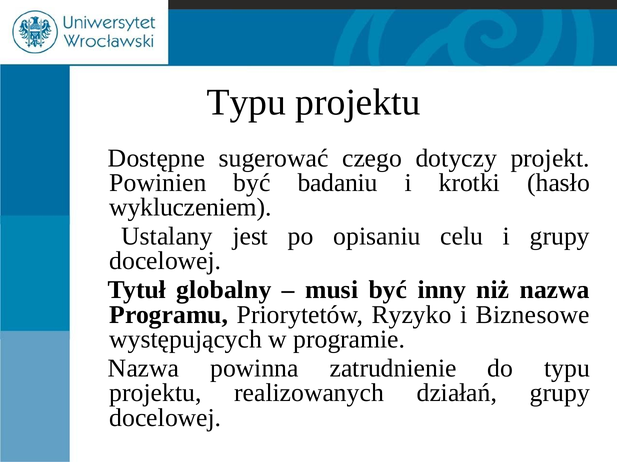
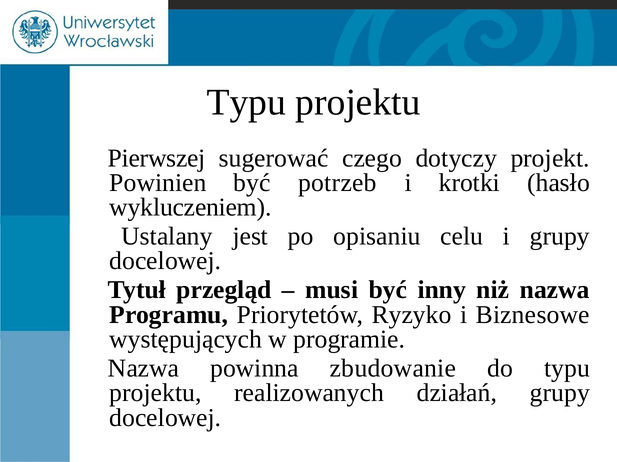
Dostępne: Dostępne -> Pierwszej
badaniu: badaniu -> potrzeb
globalny: globalny -> przegląd
zatrudnienie: zatrudnienie -> zbudowanie
